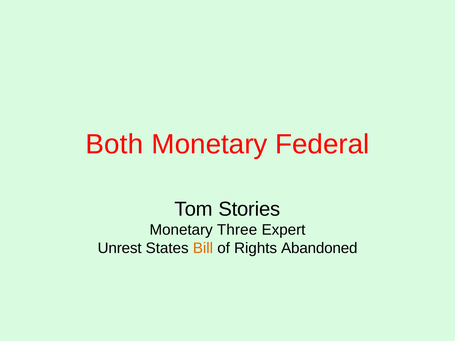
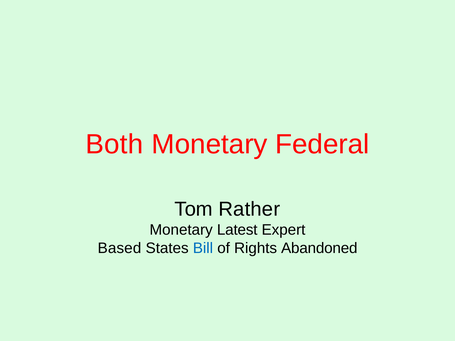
Stories: Stories -> Rather
Three: Three -> Latest
Unrest: Unrest -> Based
Bill colour: orange -> blue
